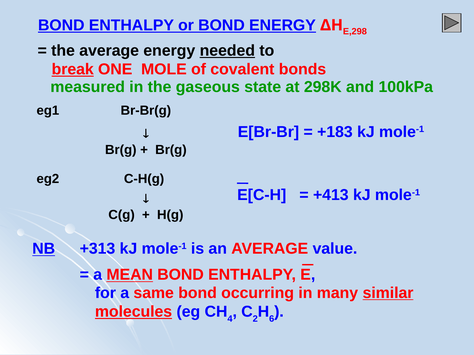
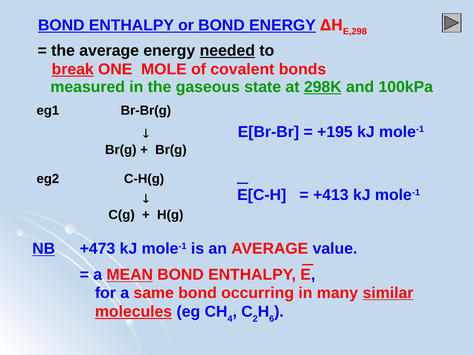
298K underline: none -> present
+183: +183 -> +195
+313: +313 -> +473
